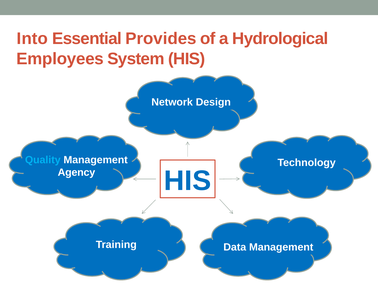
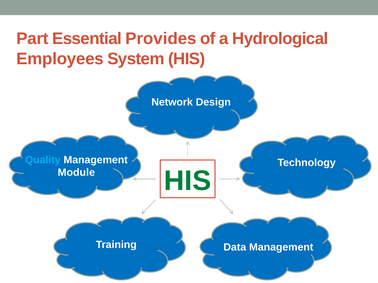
Into: Into -> Part
Agency: Agency -> Module
HIS at (188, 181) colour: blue -> green
